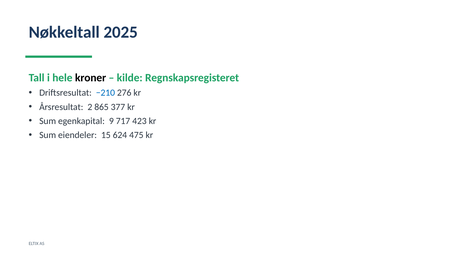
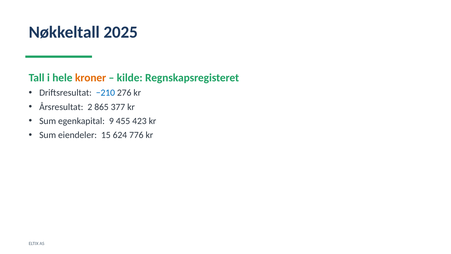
kroner colour: black -> orange
717: 717 -> 455
475: 475 -> 776
